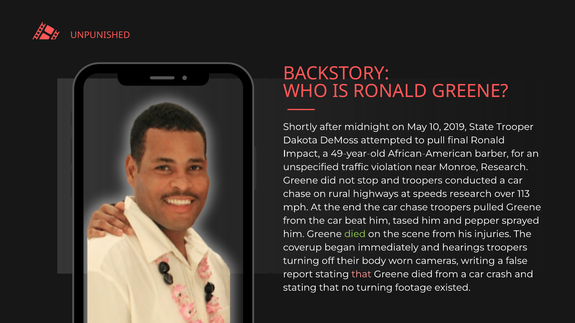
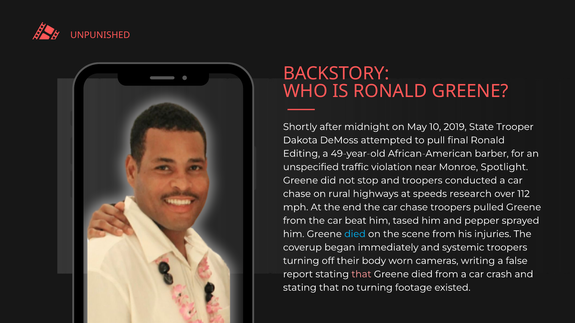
Impact: Impact -> Editing
Monroe Research: Research -> Spotlight
113: 113 -> 112
died at (355, 234) colour: light green -> light blue
hearings: hearings -> systemic
